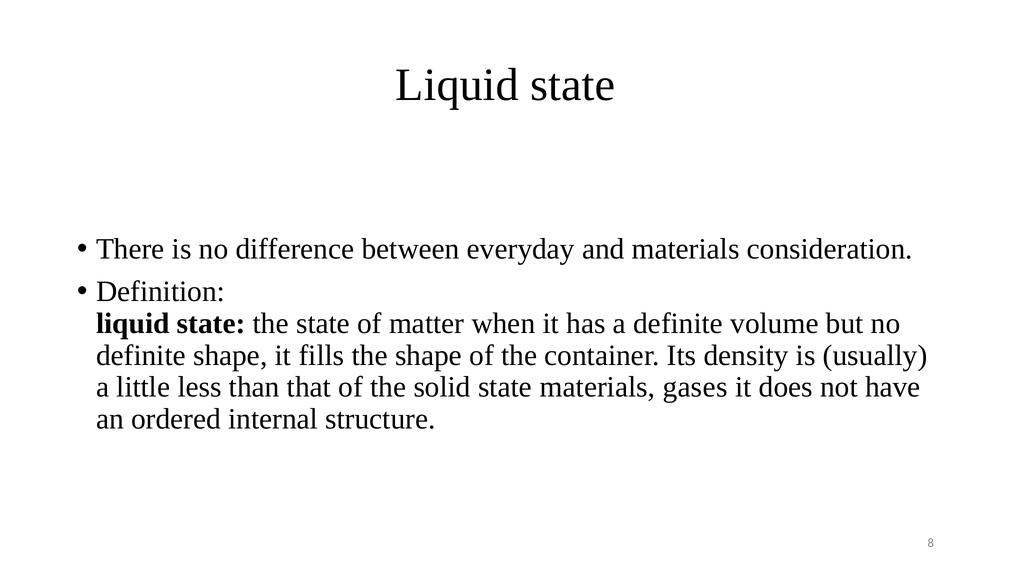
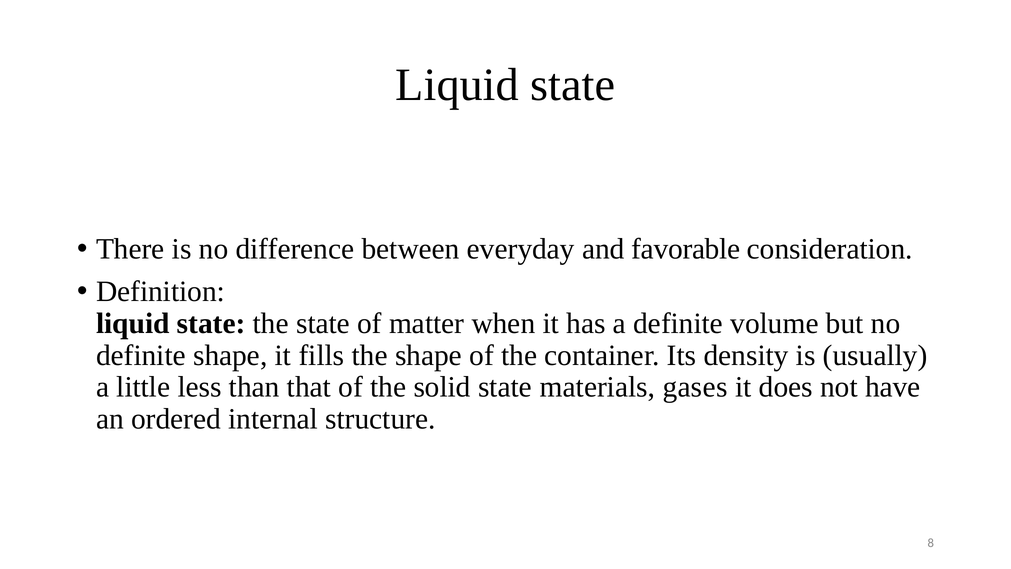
and materials: materials -> favorable
